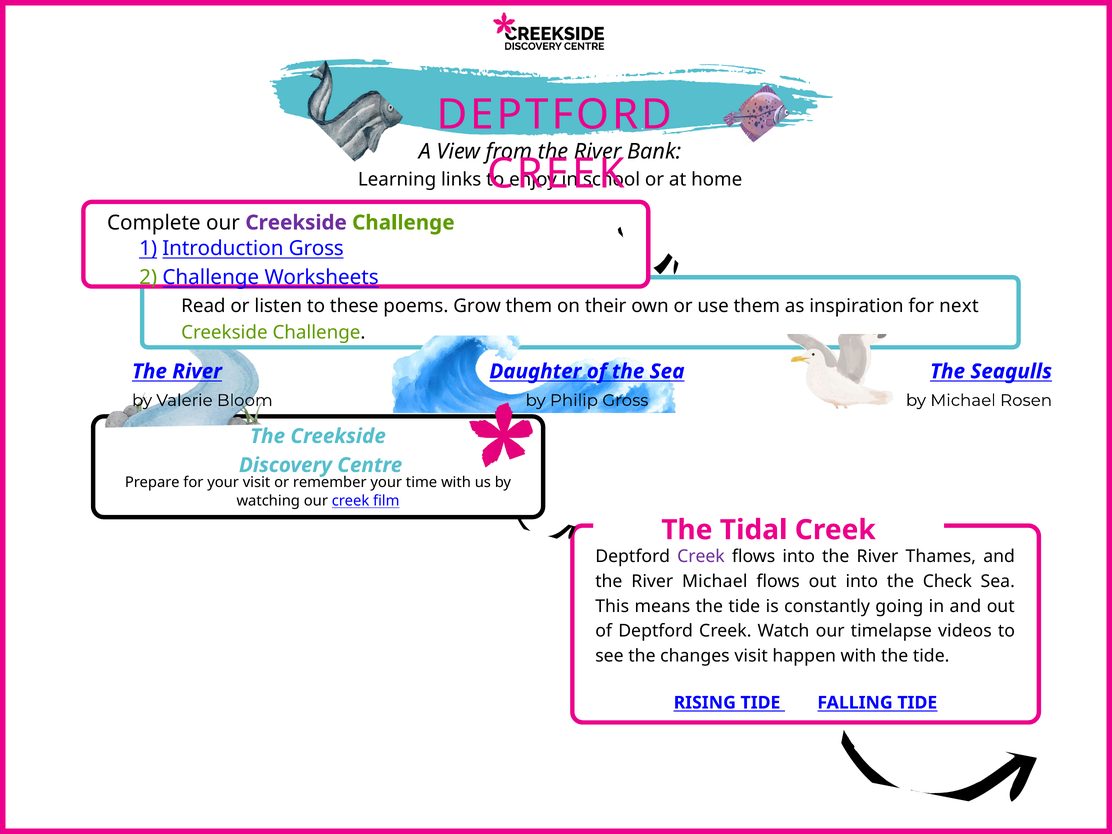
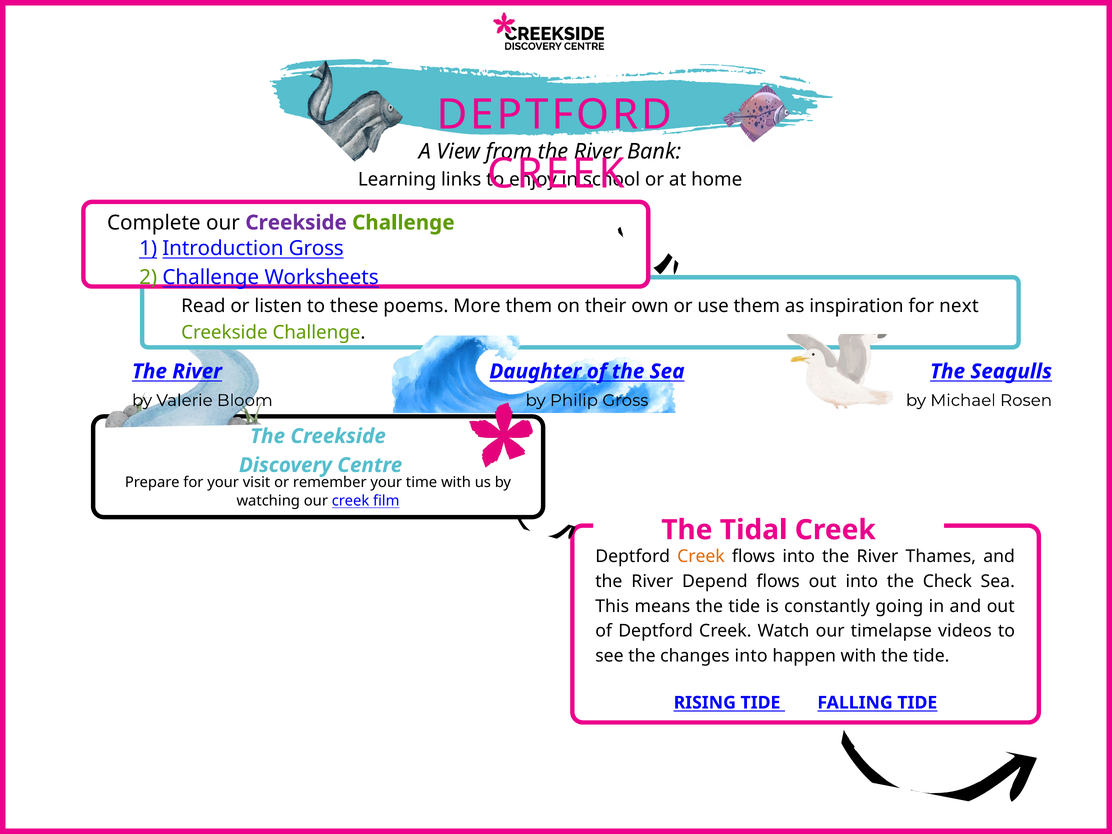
Grow: Grow -> More
Creek at (701, 557) colour: purple -> orange
River Michael: Michael -> Depend
changes visit: visit -> into
